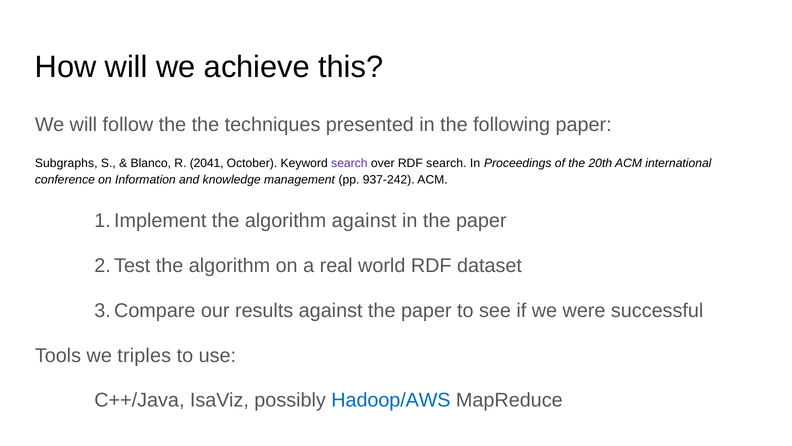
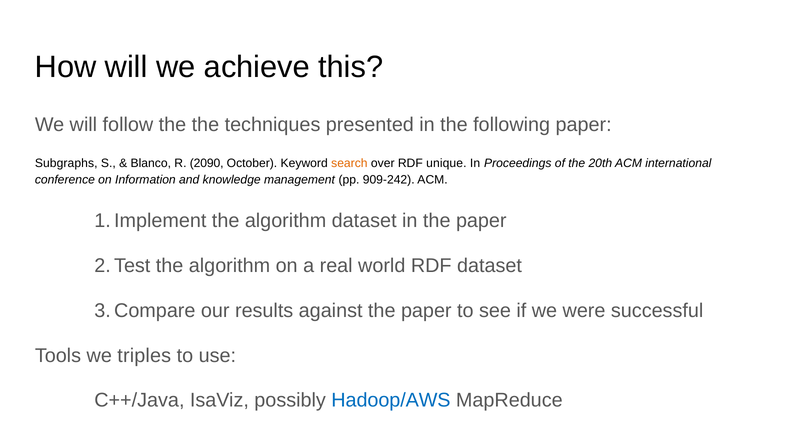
2041: 2041 -> 2090
search at (349, 163) colour: purple -> orange
RDF search: search -> unique
937-242: 937-242 -> 909-242
algorithm against: against -> dataset
